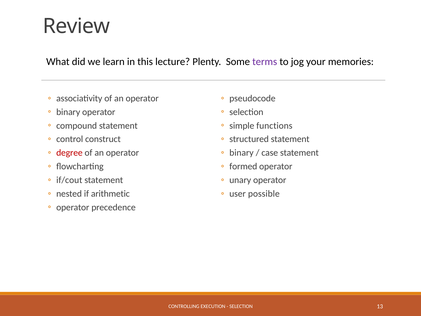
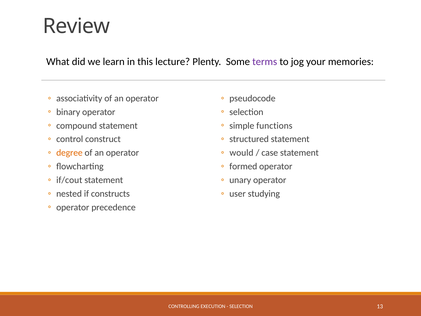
degree colour: red -> orange
binary at (242, 153): binary -> would
arithmetic: arithmetic -> constructs
possible: possible -> studying
